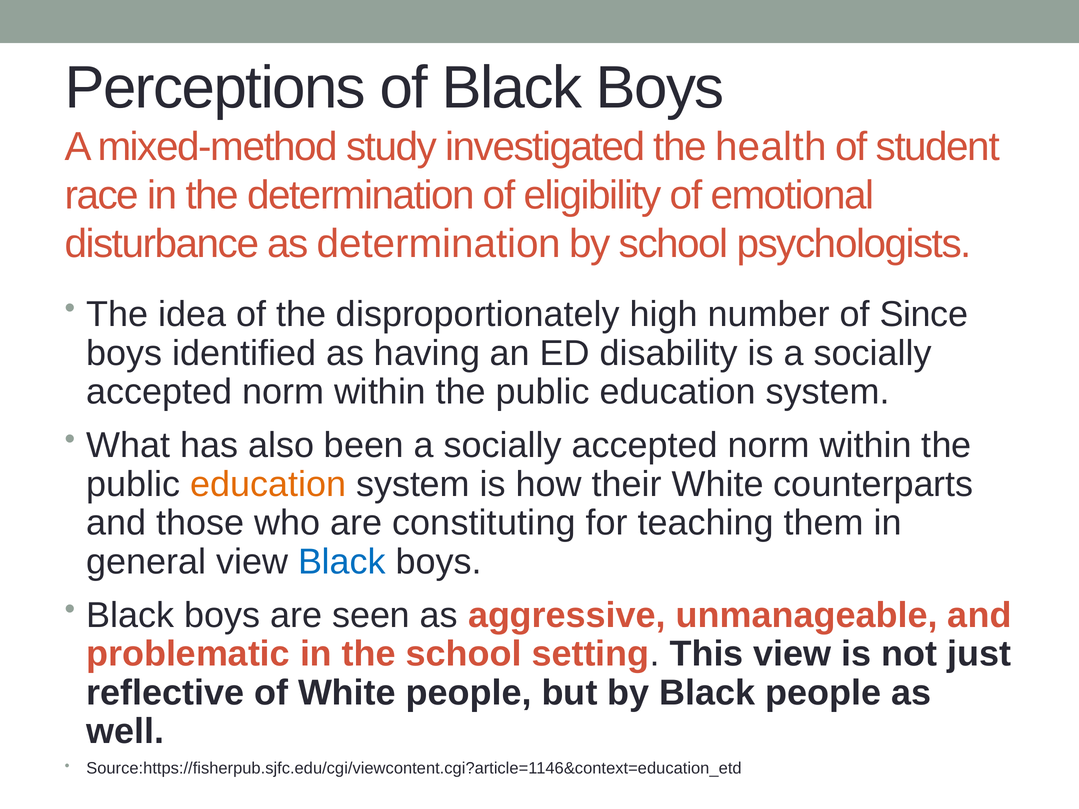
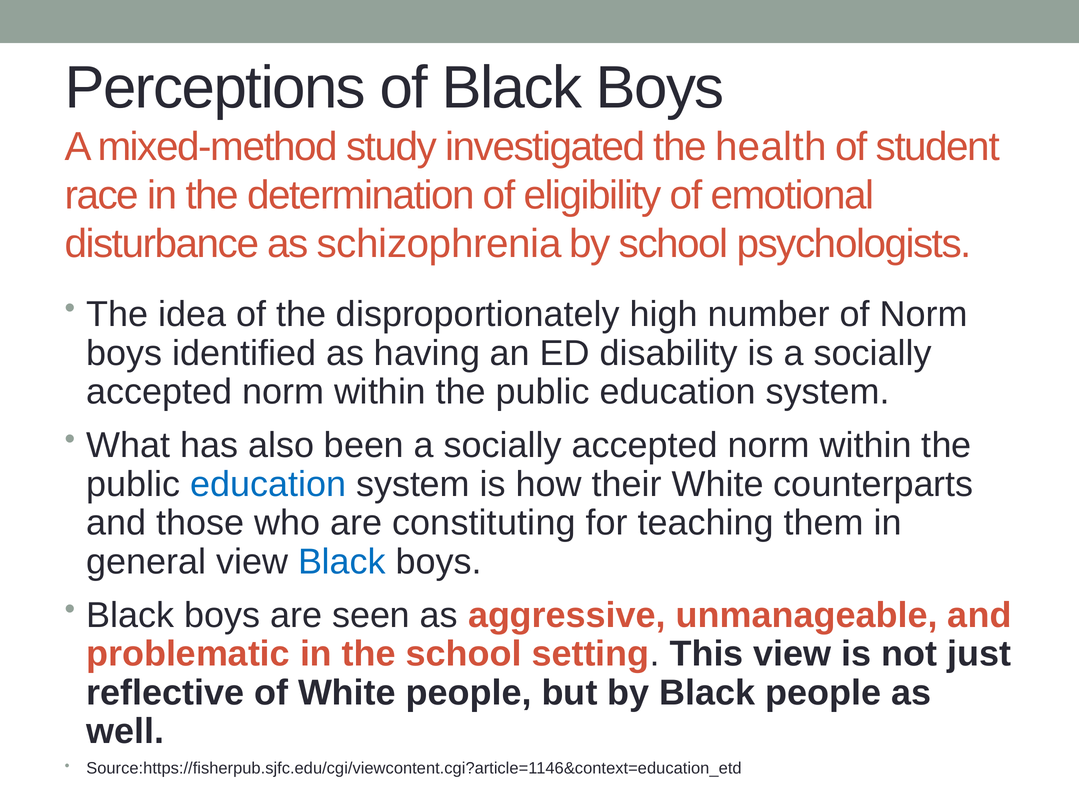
as determination: determination -> schizophrenia
of Since: Since -> Norm
education at (268, 484) colour: orange -> blue
